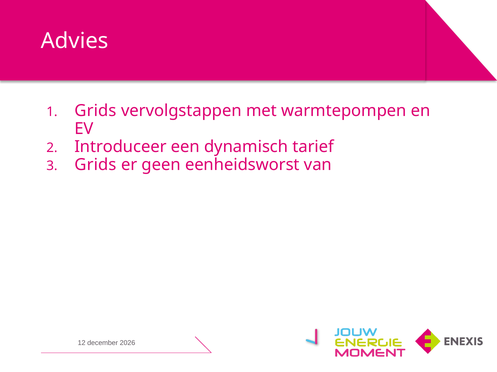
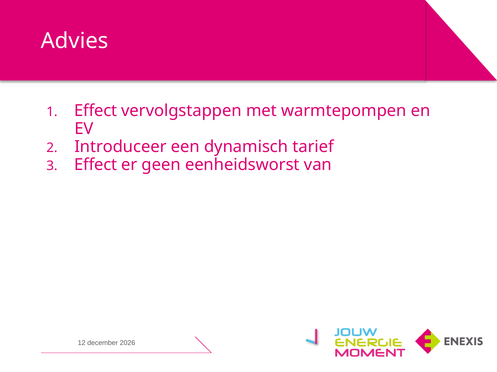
Grids at (95, 111): Grids -> Effect
Grids at (95, 165): Grids -> Effect
